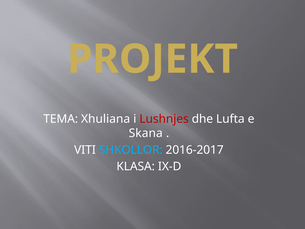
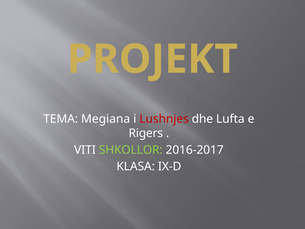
Xhuliana: Xhuliana -> Megiana
Skana: Skana -> Rigers
SHKOLLOR colour: light blue -> light green
